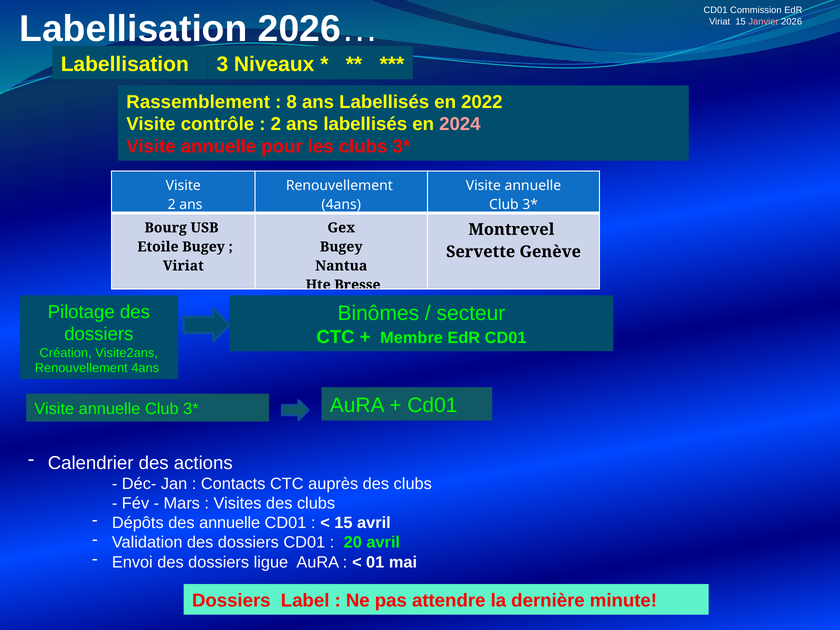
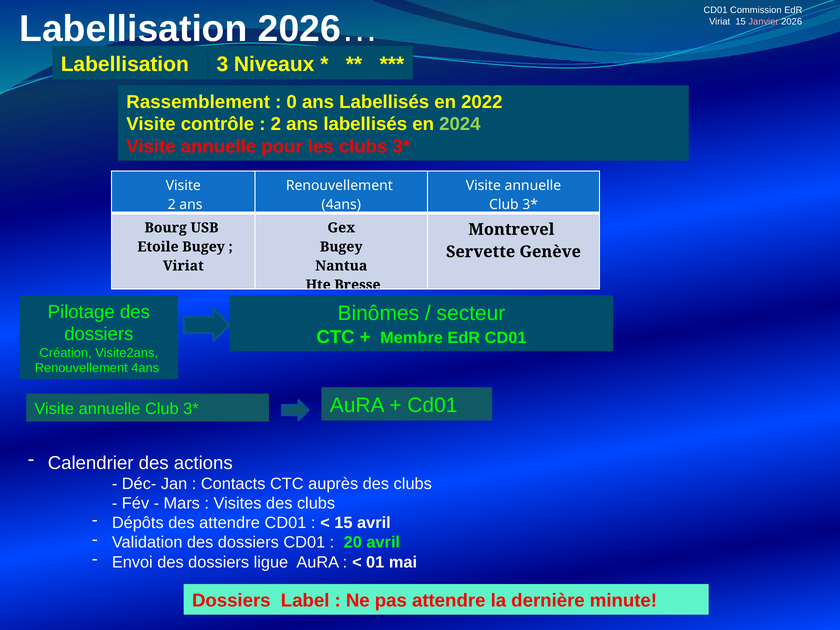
8: 8 -> 0
2024 colour: pink -> light green
des annuelle: annuelle -> attendre
